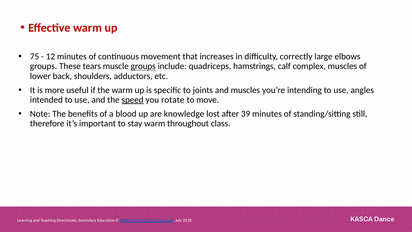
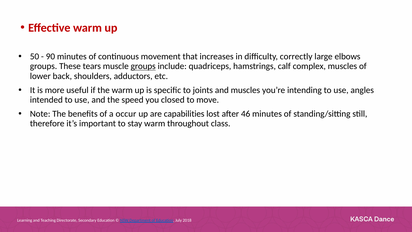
75: 75 -> 50
12: 12 -> 90
speed underline: present -> none
rotate: rotate -> closed
blood: blood -> occur
knowledge: knowledge -> capabilities
39: 39 -> 46
